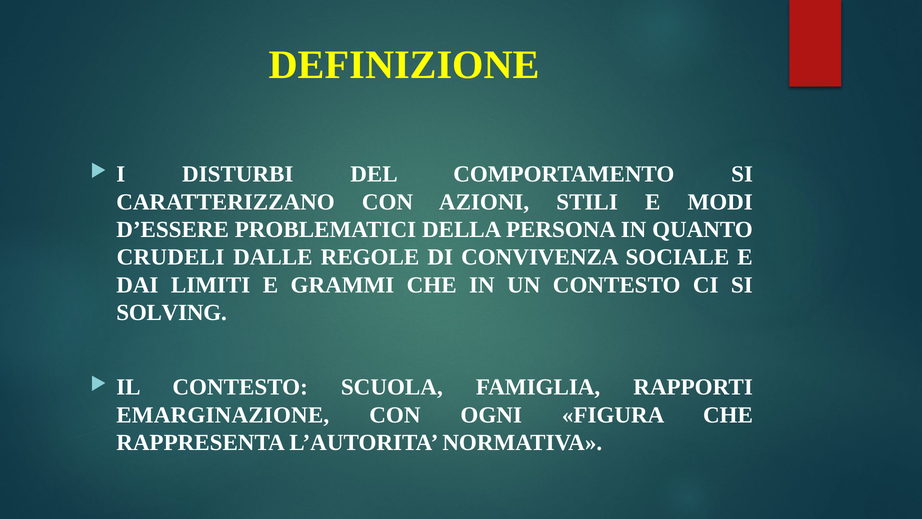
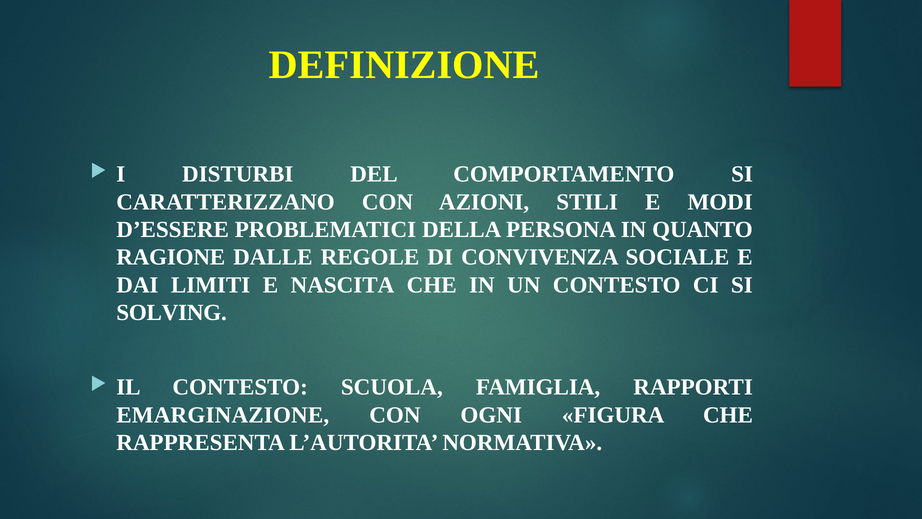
CRUDELI: CRUDELI -> RAGIONE
GRAMMI: GRAMMI -> NASCITA
